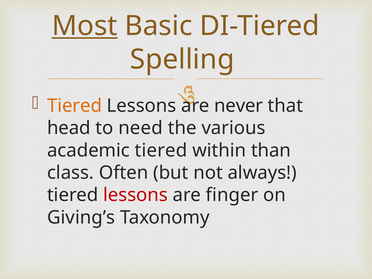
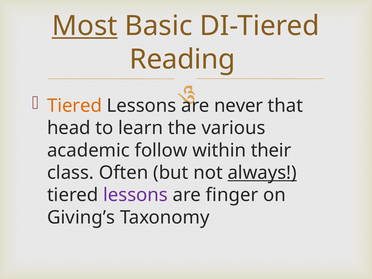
Spelling: Spelling -> Reading
need: need -> learn
academic tiered: tiered -> follow
than: than -> their
always underline: none -> present
lessons at (135, 195) colour: red -> purple
